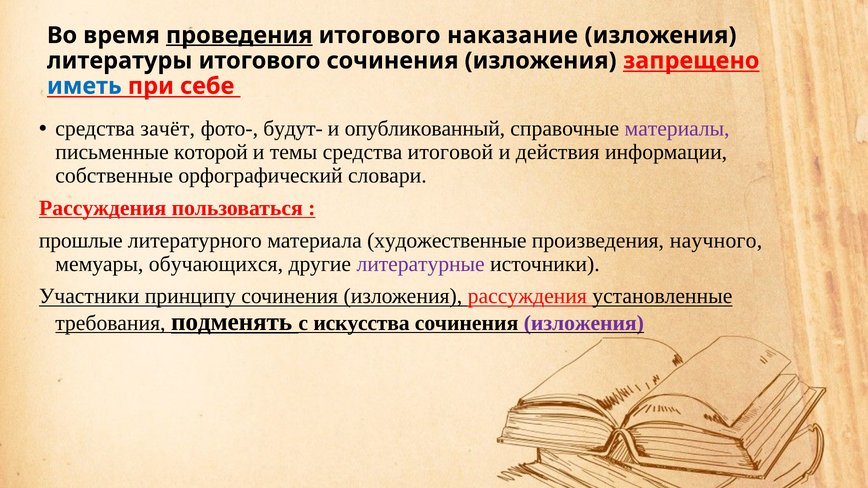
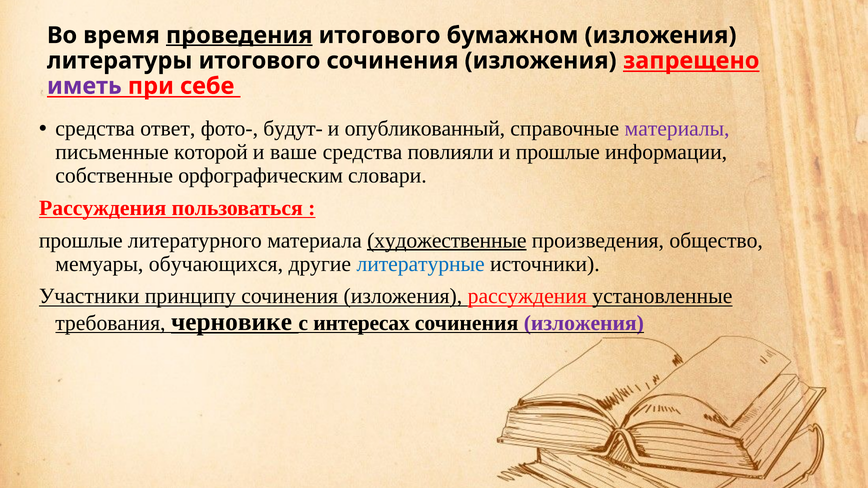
наказание: наказание -> бумажном
иметь colour: blue -> purple
зачёт: зачёт -> ответ
темы: темы -> ваше
итоговой: итоговой -> повлияли
и действия: действия -> прошлые
орфографический: орфографический -> орфографическим
художественные underline: none -> present
научного: научного -> общество
литературные colour: purple -> blue
подменять: подменять -> черновике
искусства: искусства -> интересах
